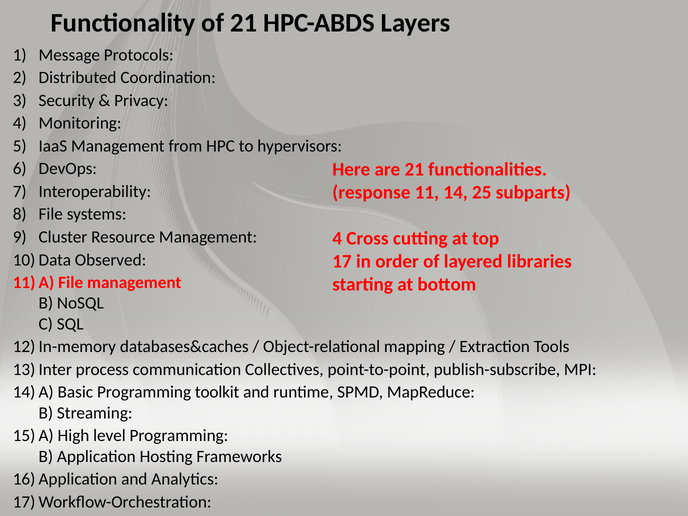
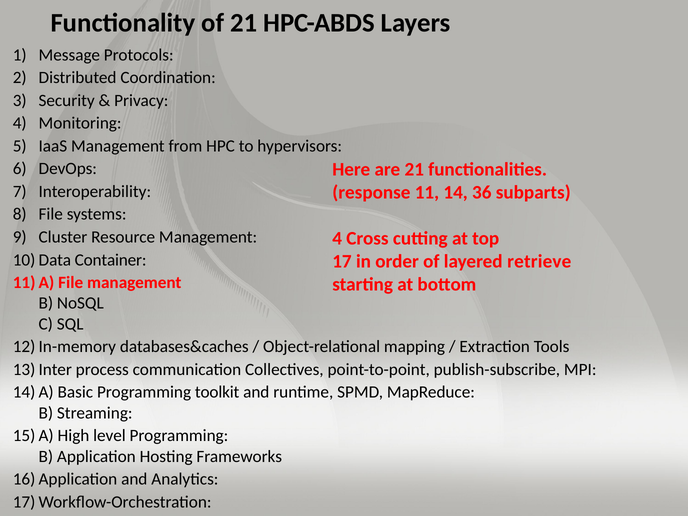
25: 25 -> 36
Observed: Observed -> Container
libraries: libraries -> retrieve
